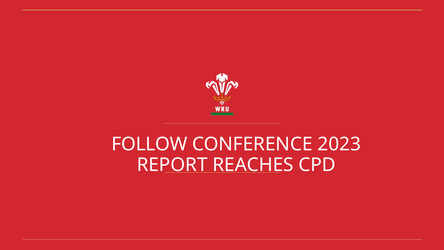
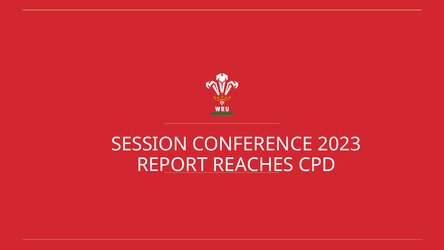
FOLLOW: FOLLOW -> SESSION
